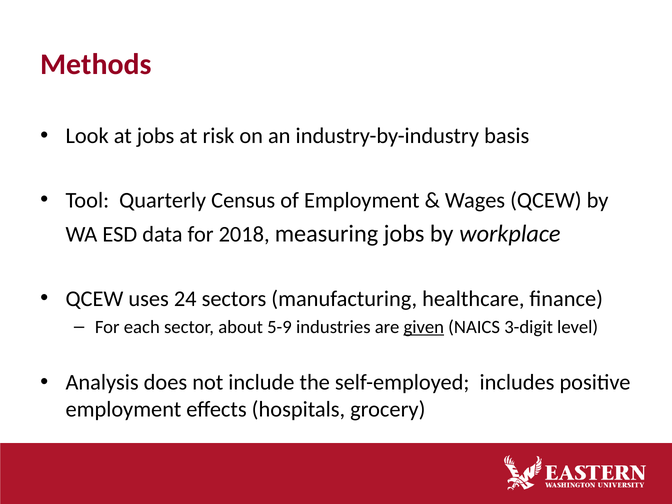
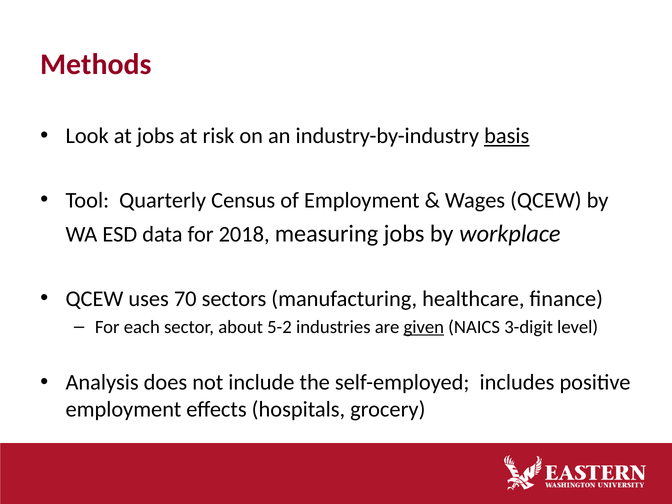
basis underline: none -> present
24: 24 -> 70
5-9: 5-9 -> 5-2
